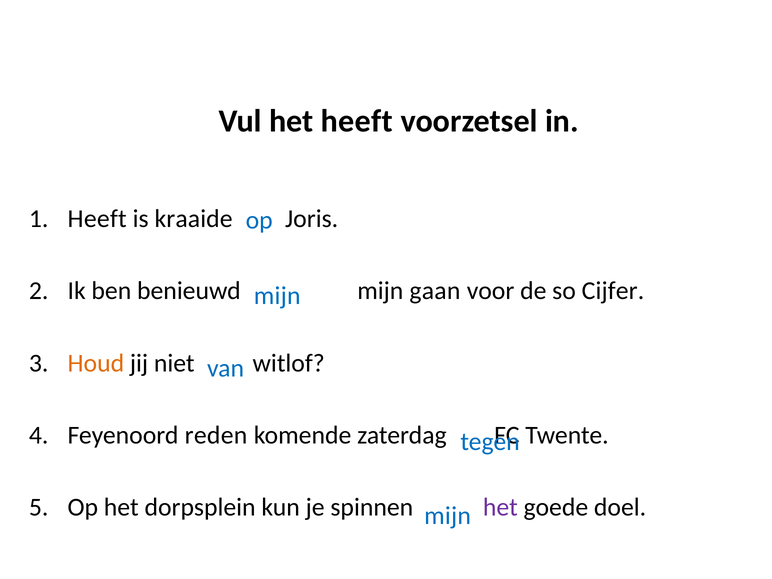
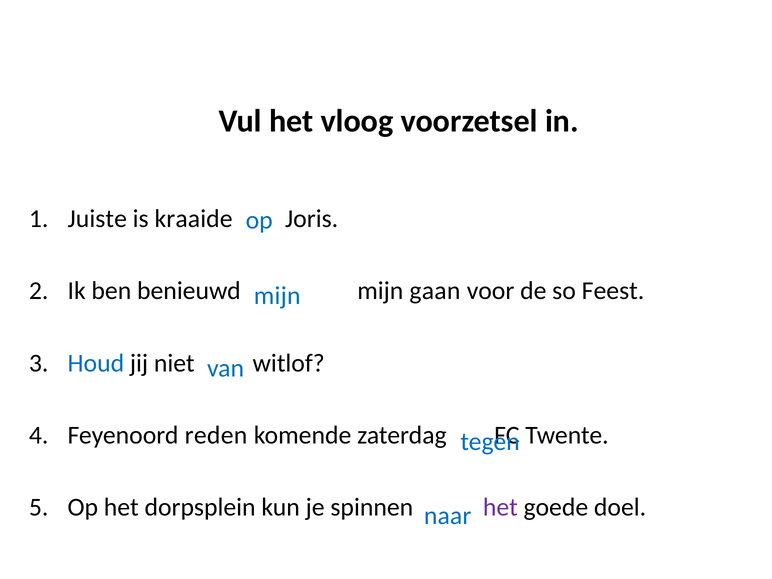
het heeft: heeft -> vloog
Heeft at (97, 219): Heeft -> Juiste
Cijfer: Cijfer -> Feest
Houd colour: orange -> blue
mijn at (448, 516): mijn -> naar
